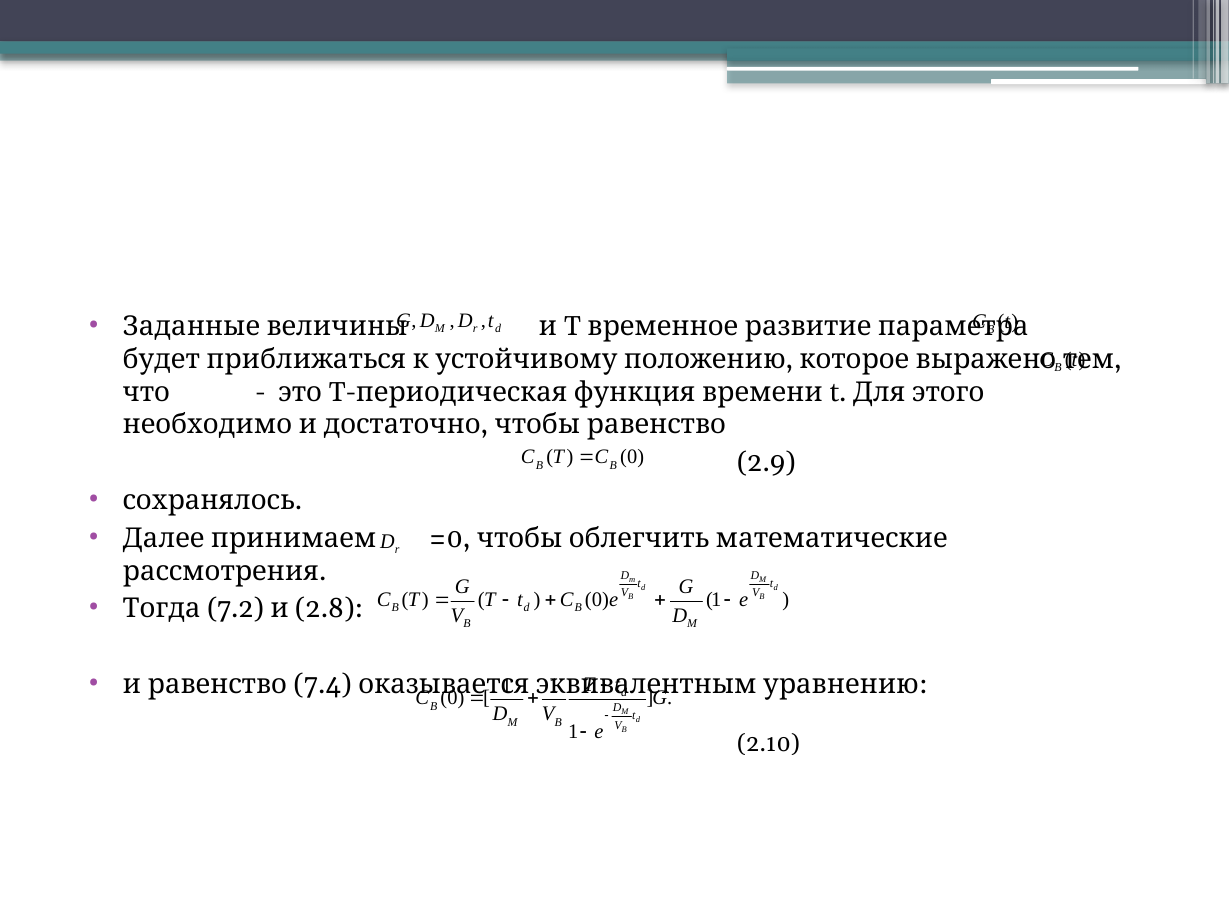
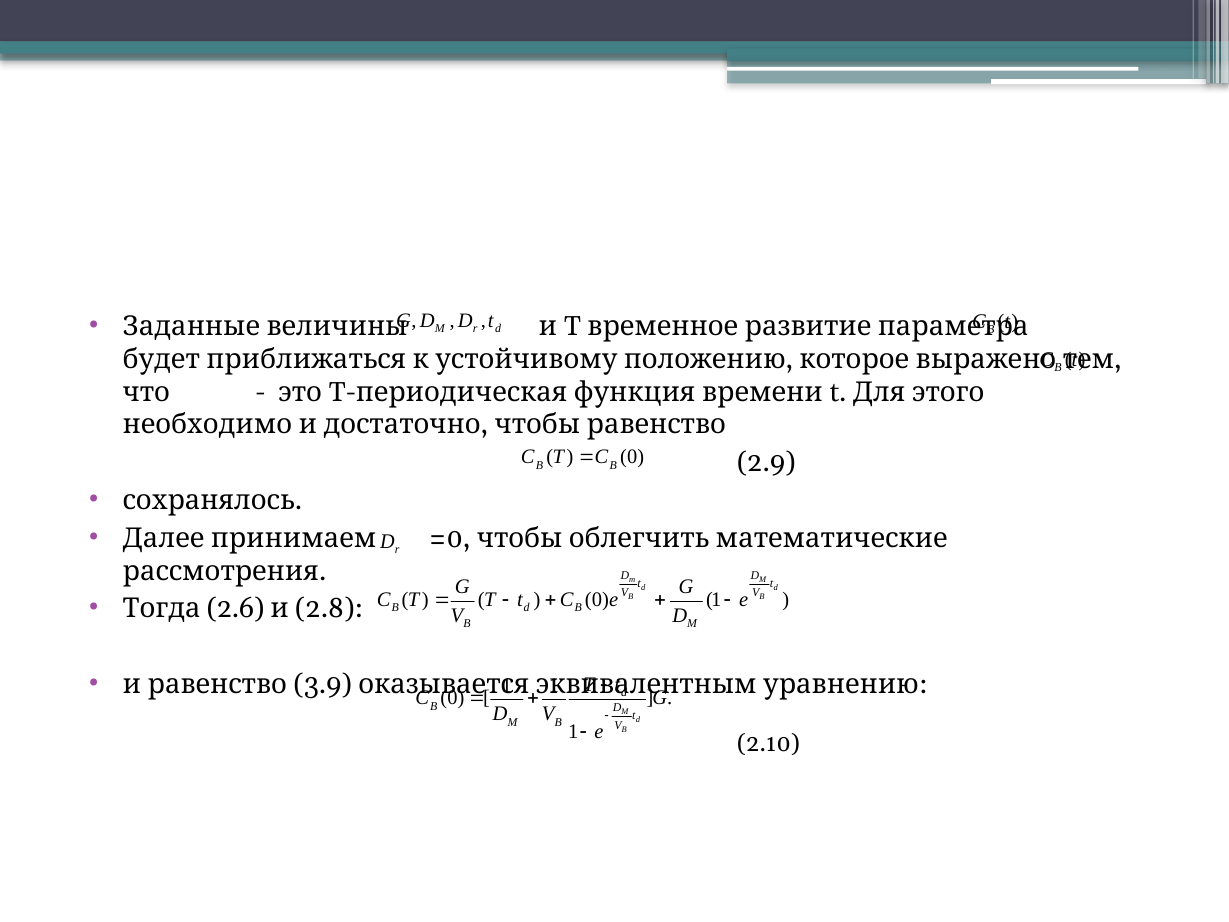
7.2: 7.2 -> 2.6
7.4: 7.4 -> 3.9
